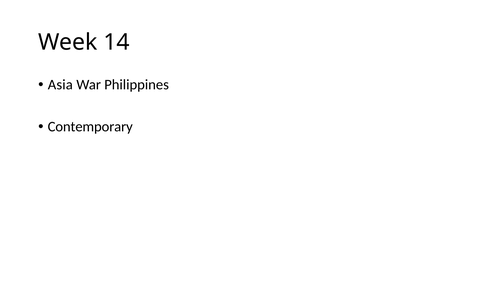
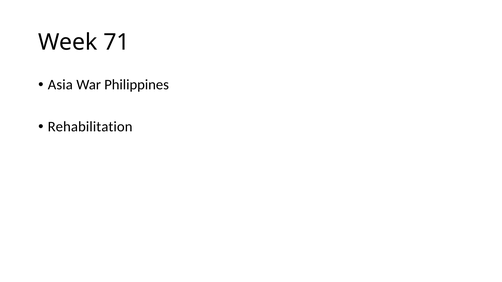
14: 14 -> 71
Contemporary: Contemporary -> Rehabilitation
